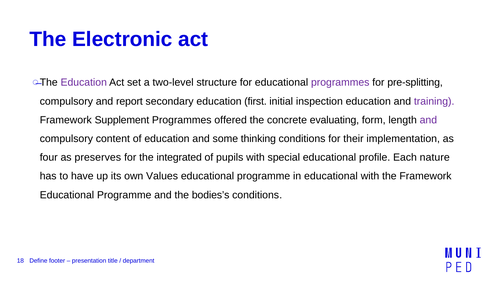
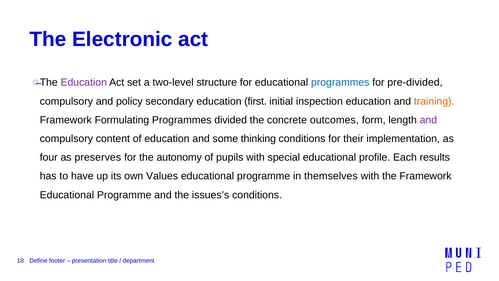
programmes at (340, 82) colour: purple -> blue
pre-splitting: pre-splitting -> pre-divided
report: report -> policy
training colour: purple -> orange
Supplement: Supplement -> Formulating
offered: offered -> divided
evaluating: evaluating -> outcomes
integrated: integrated -> autonomy
nature: nature -> results
in educational: educational -> themselves
bodies’s: bodies’s -> issues’s
